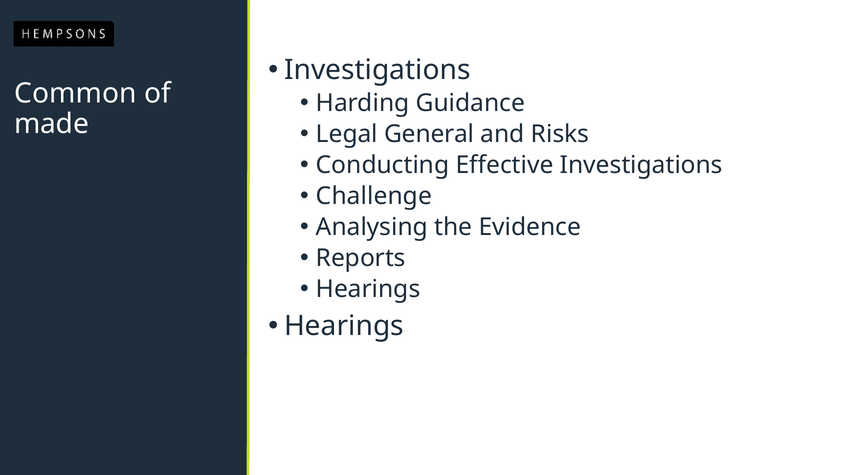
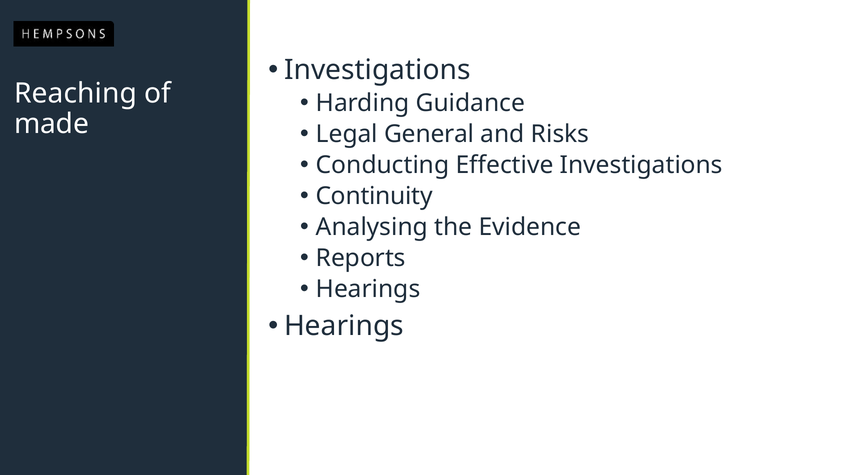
Common: Common -> Reaching
Challenge: Challenge -> Continuity
